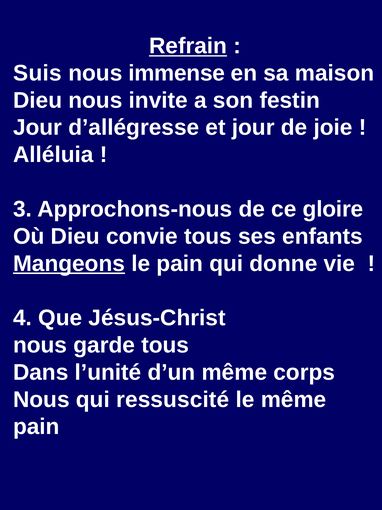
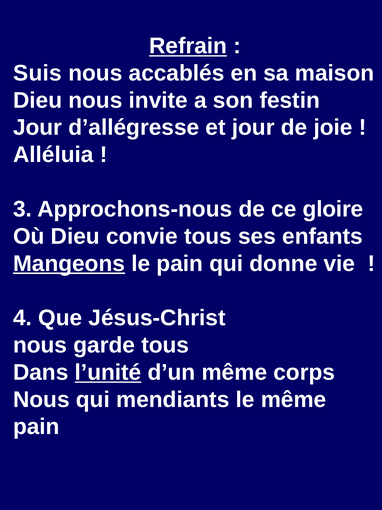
immense: immense -> accablés
l’unité underline: none -> present
ressuscité: ressuscité -> mendiants
